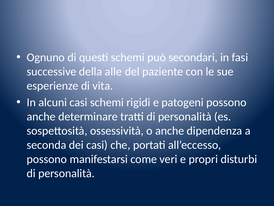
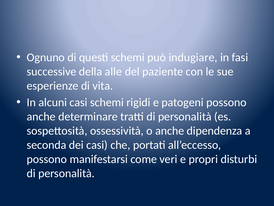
secondari: secondari -> indugiare
